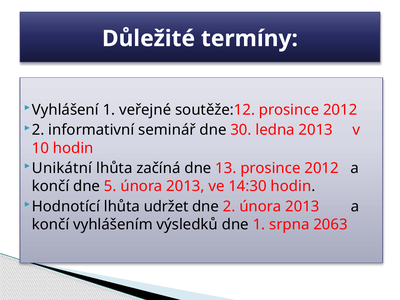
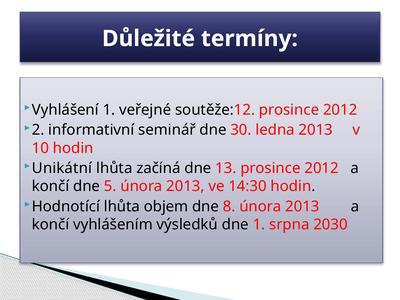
udržet: udržet -> objem
dne 2: 2 -> 8
2063: 2063 -> 2030
